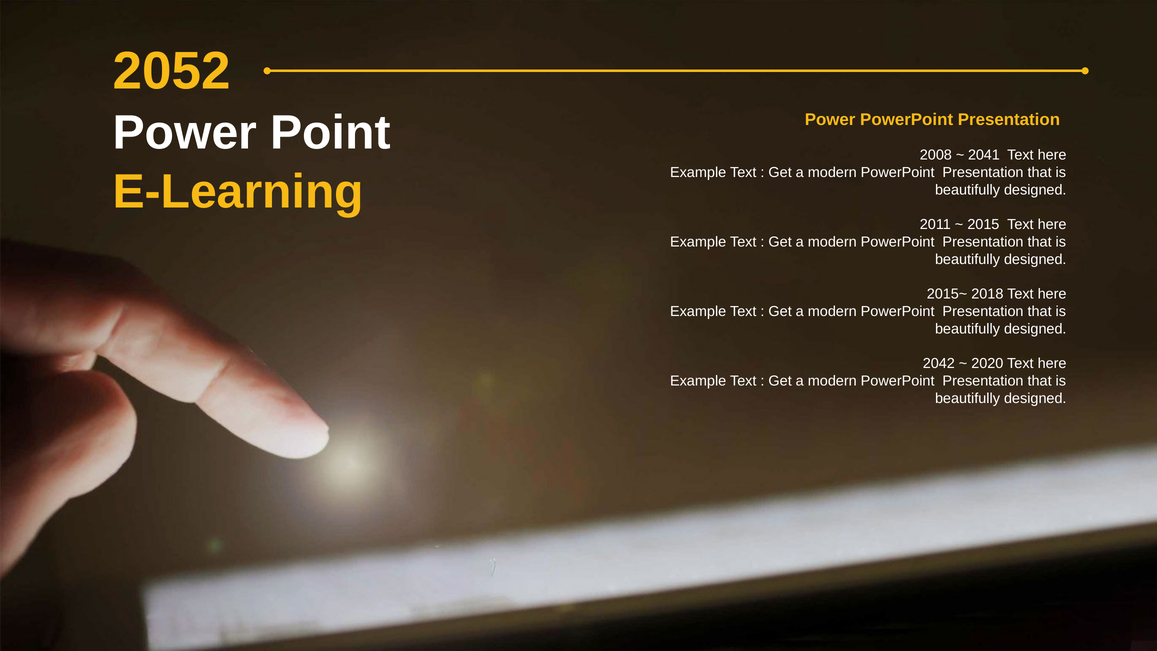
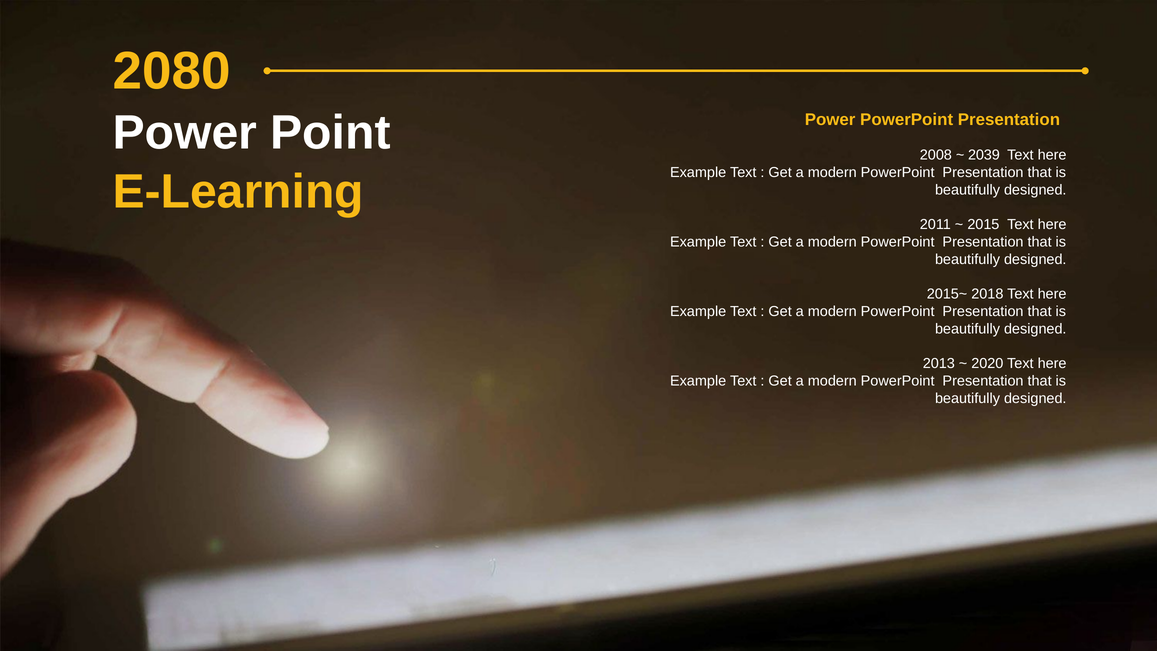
2052: 2052 -> 2080
2041: 2041 -> 2039
2042: 2042 -> 2013
